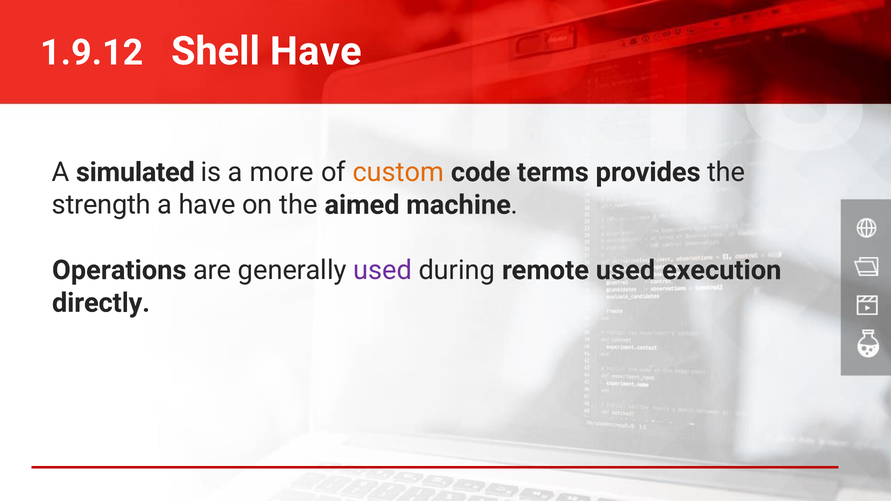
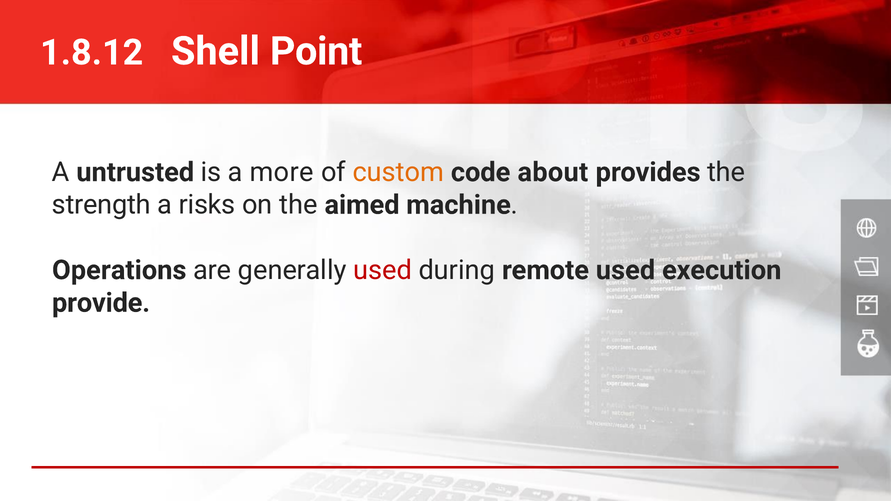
1.9.12: 1.9.12 -> 1.8.12
Shell Have: Have -> Point
simulated: simulated -> untrusted
terms: terms -> about
a have: have -> risks
used at (383, 270) colour: purple -> red
directly: directly -> provide
